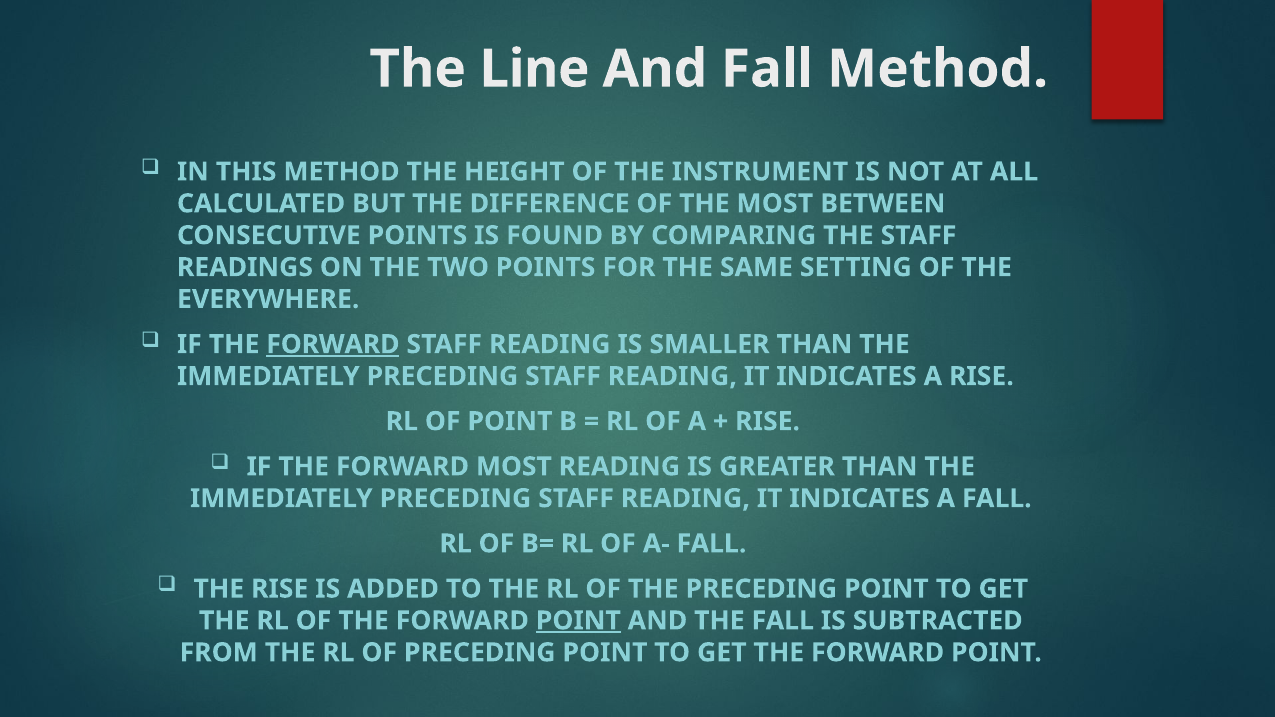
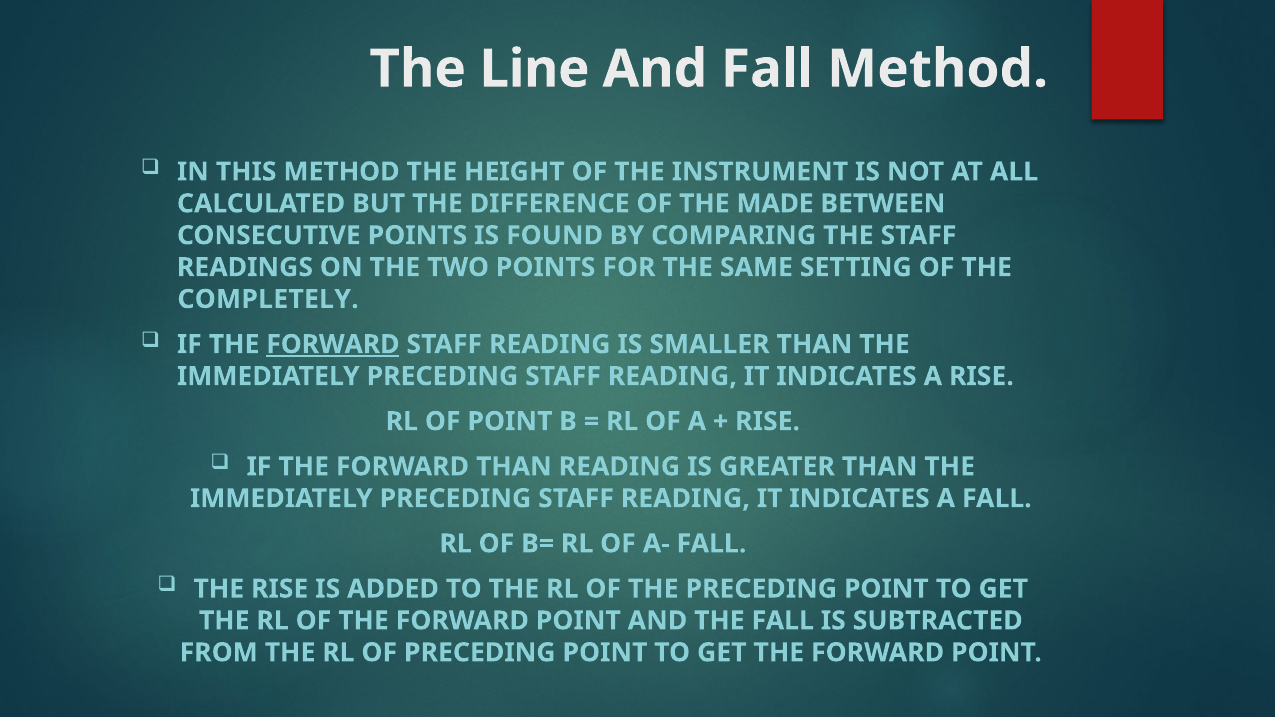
THE MOST: MOST -> MADE
EVERYWHERE: EVERYWHERE -> COMPLETELY
FORWARD MOST: MOST -> THAN
POINT at (578, 621) underline: present -> none
